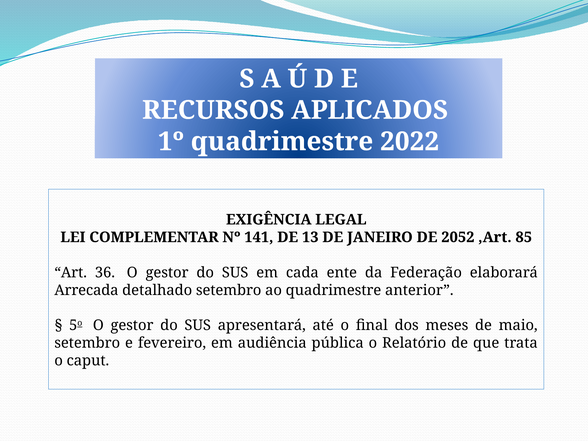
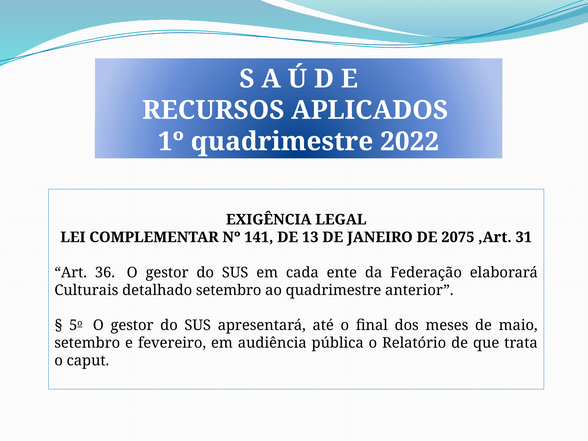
2052: 2052 -> 2075
85: 85 -> 31
Arrecada: Arrecada -> Culturais
